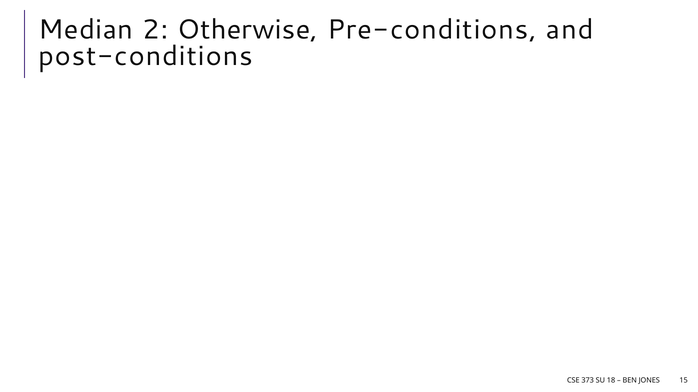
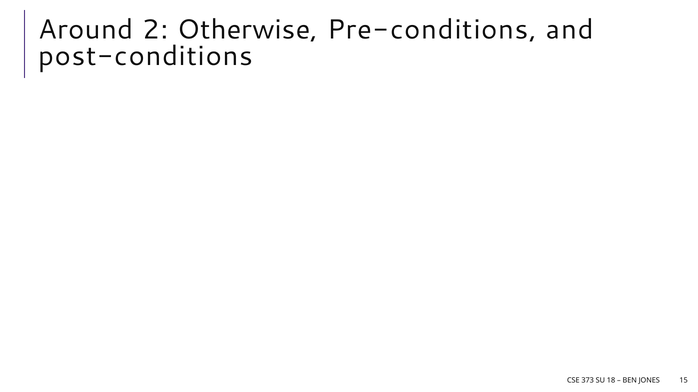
Median: Median -> Around
